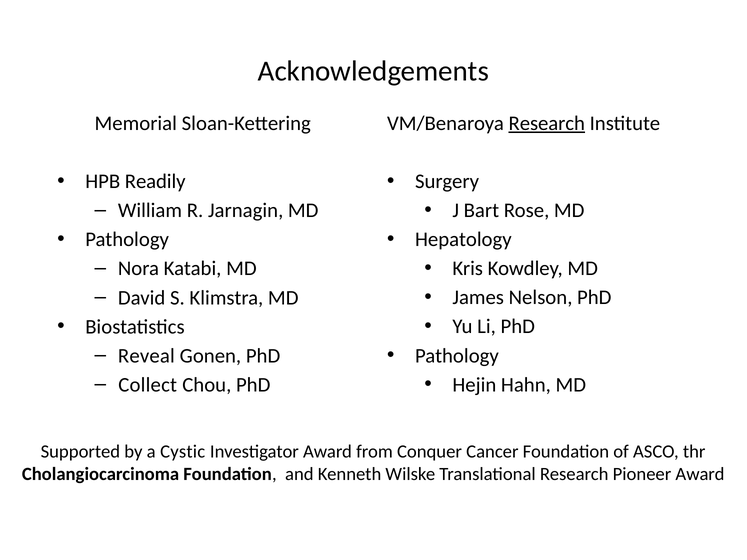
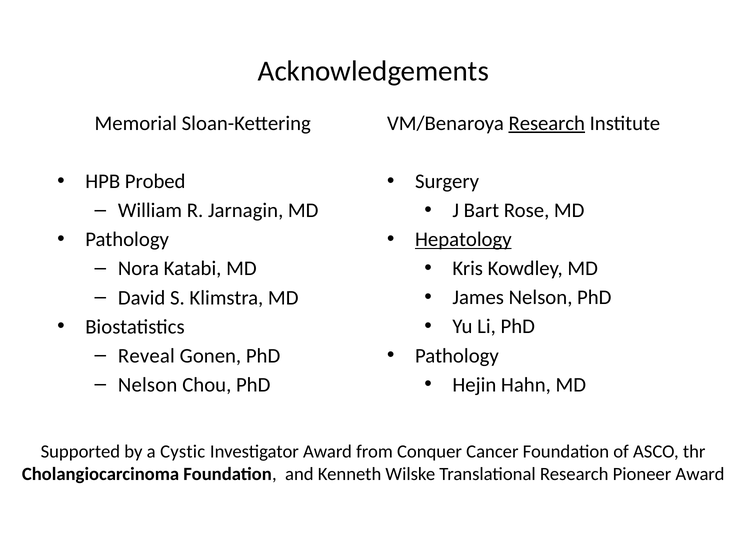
Readily: Readily -> Probed
Hepatology underline: none -> present
Collect at (148, 385): Collect -> Nelson
